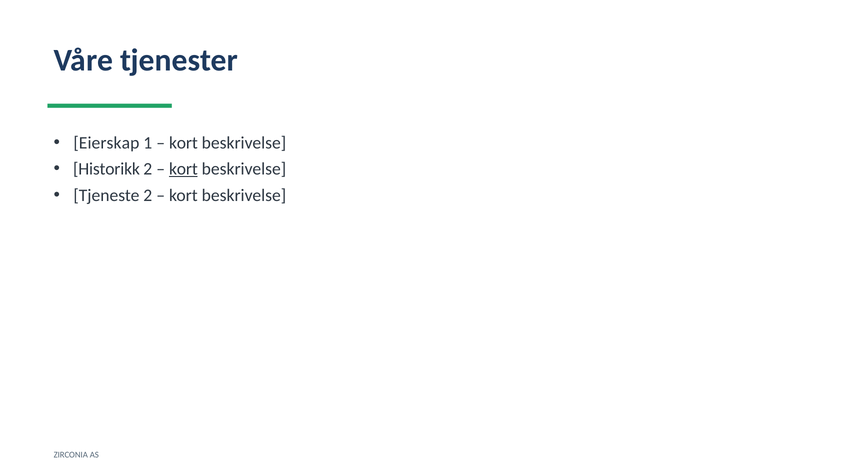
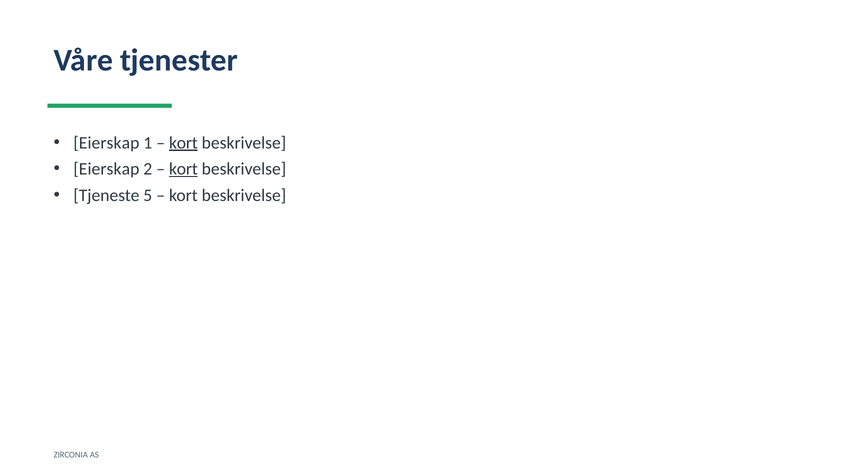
kort at (183, 143) underline: none -> present
Historikk at (107, 169): Historikk -> Eierskap
Tjeneste 2: 2 -> 5
